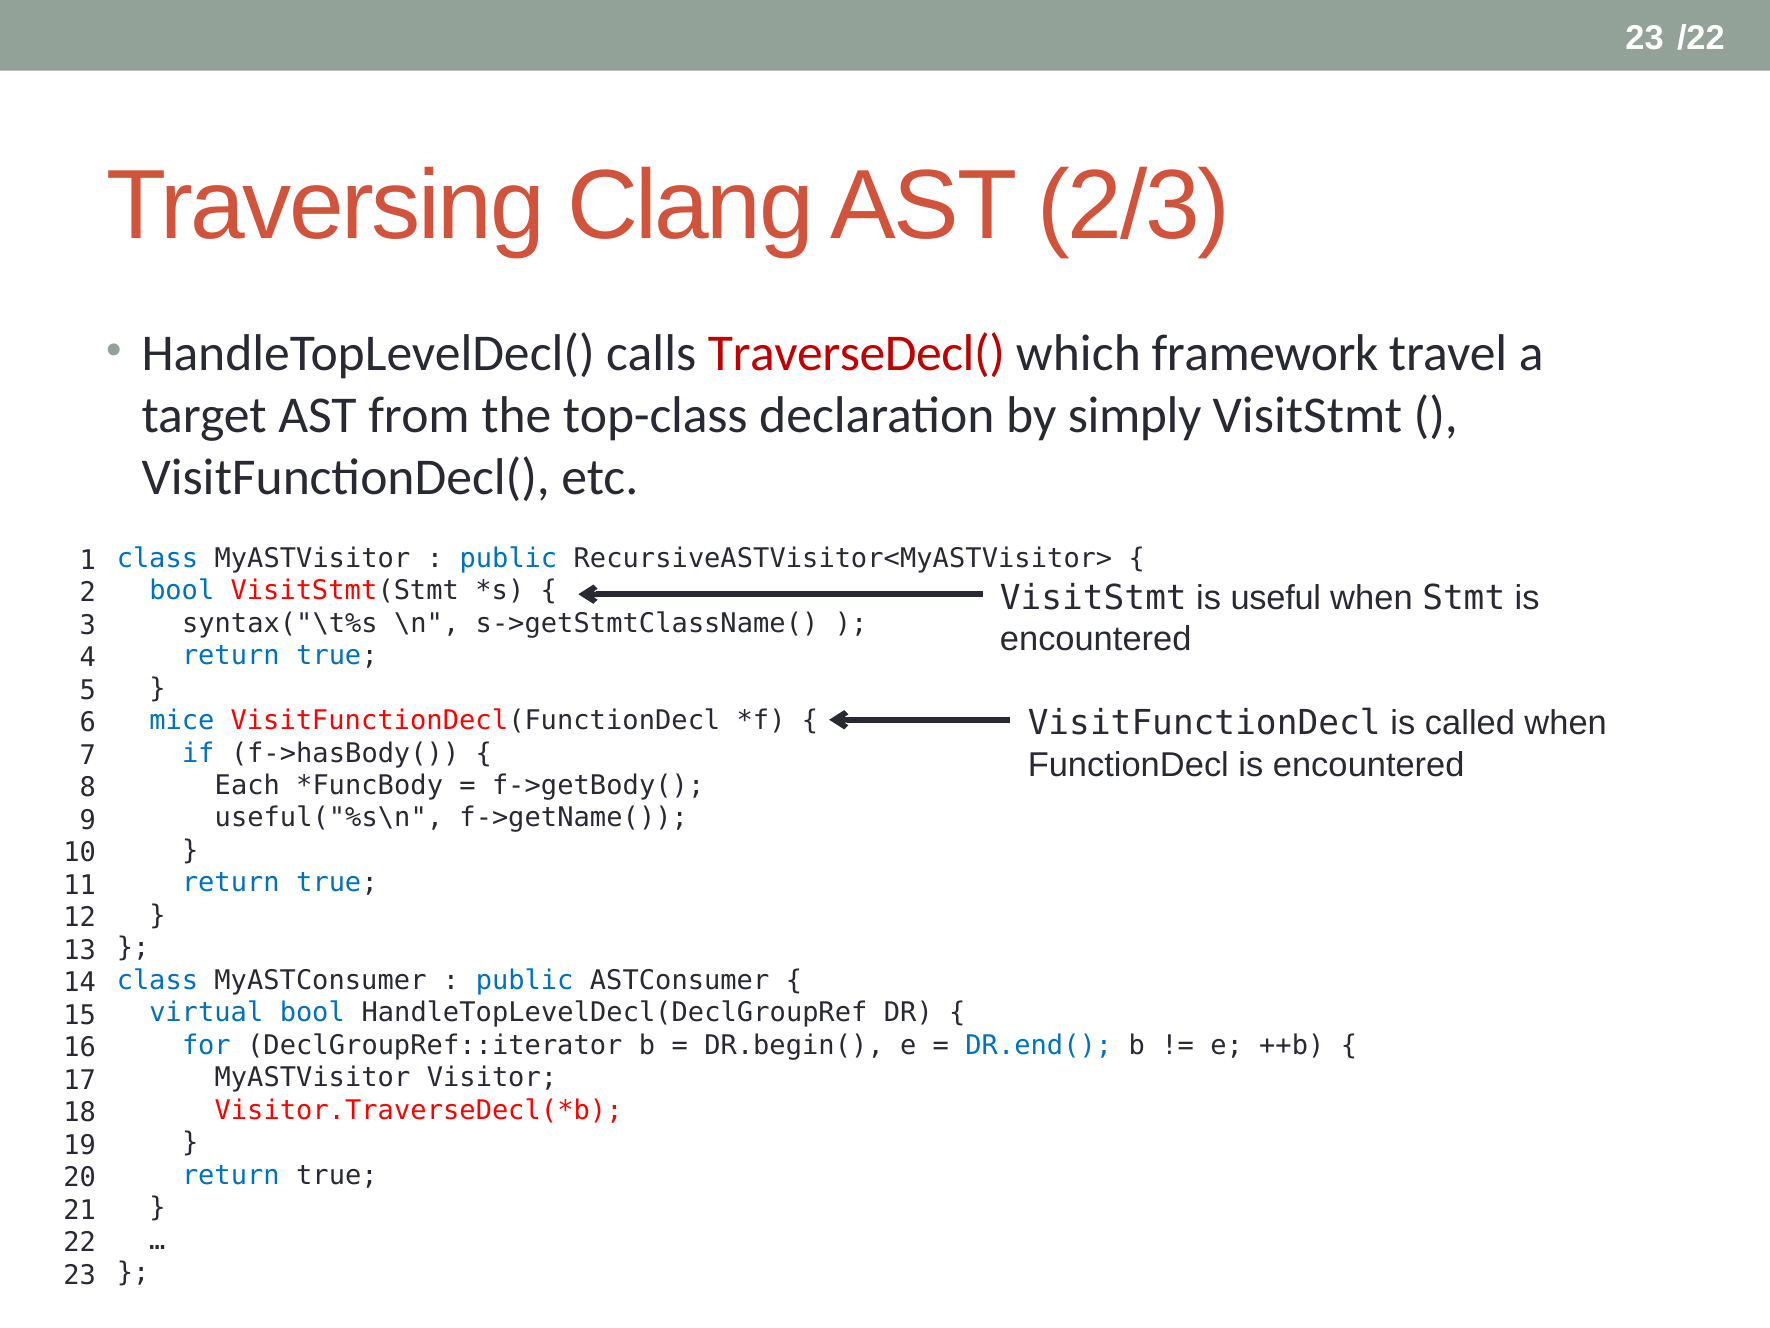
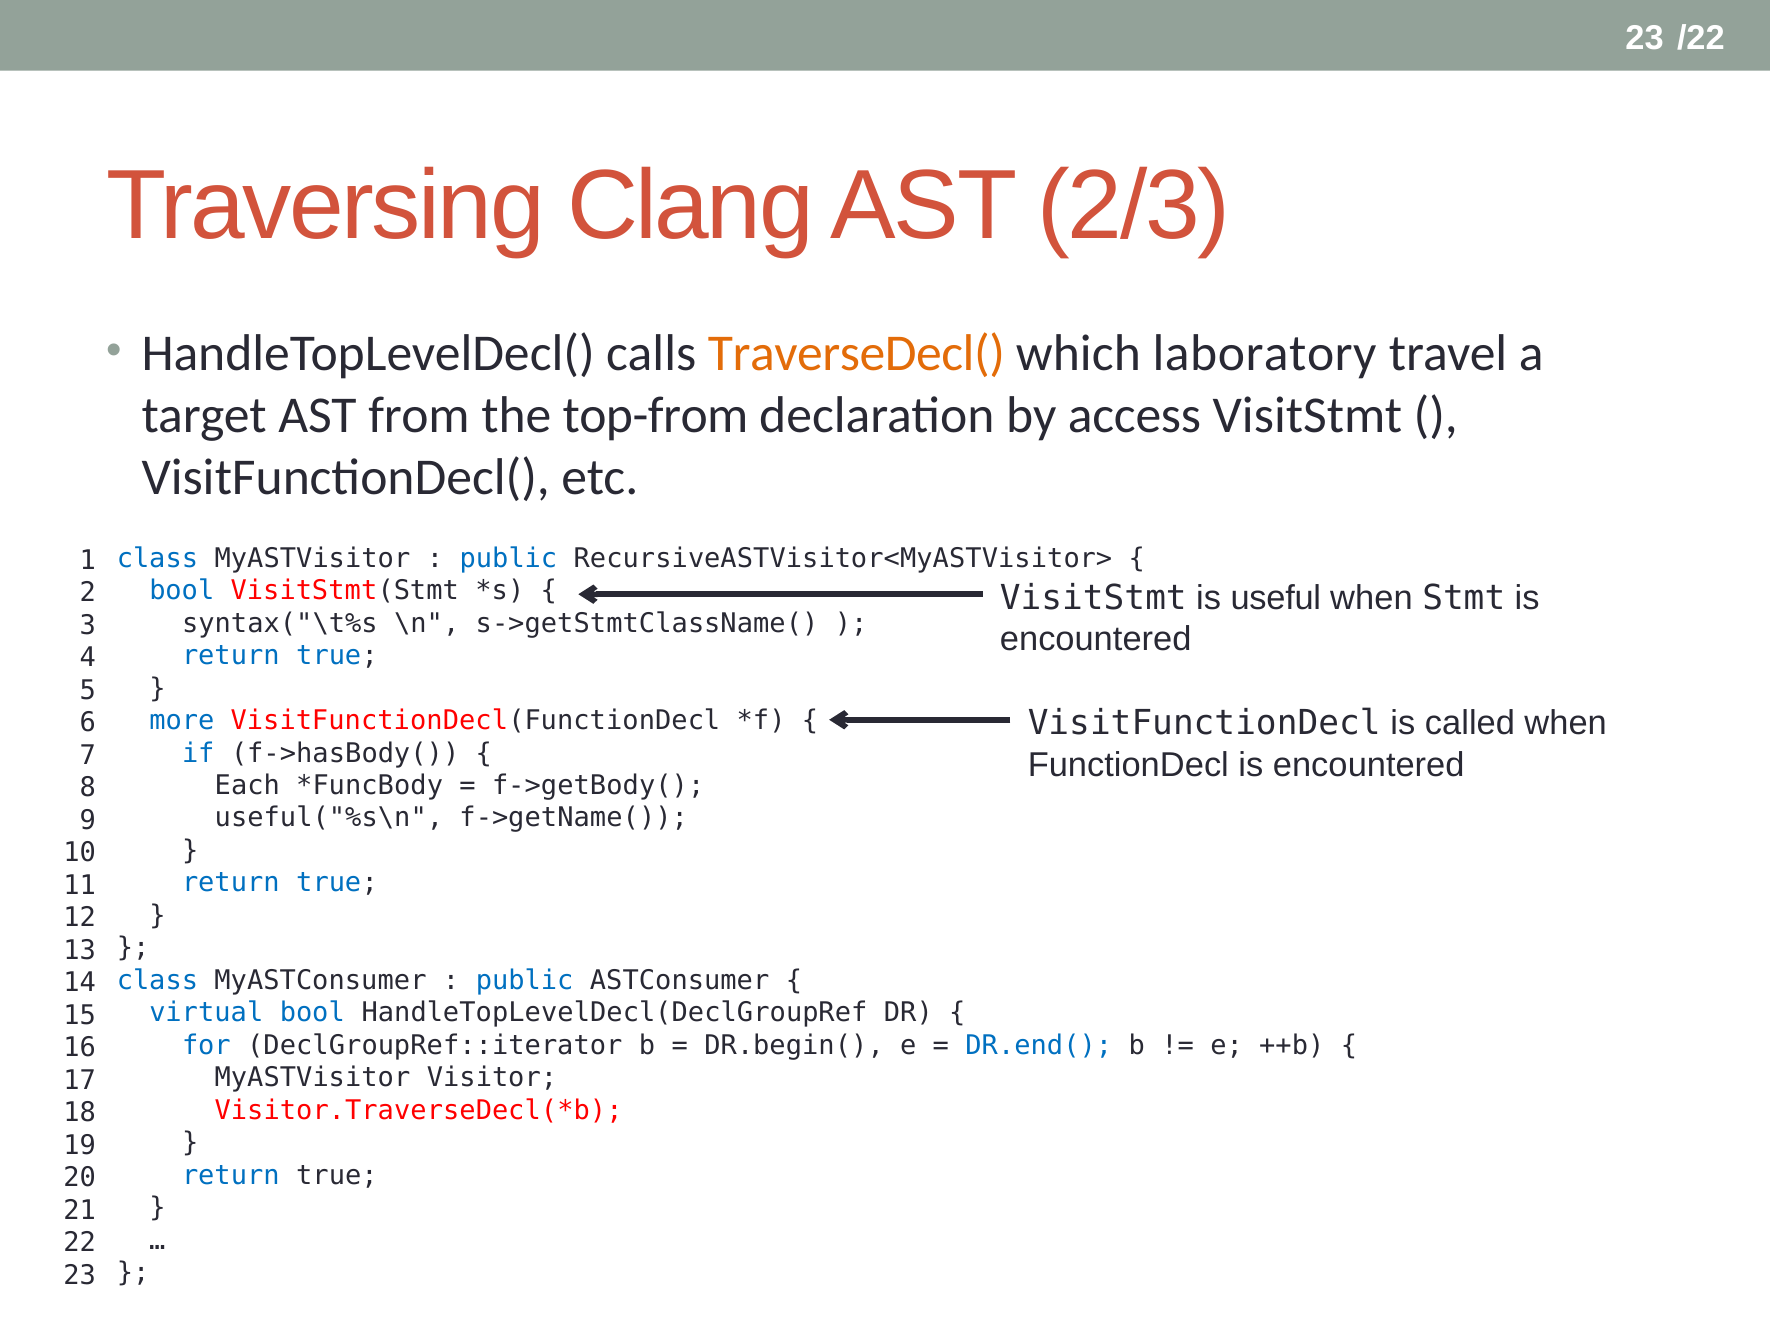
TraverseDecl( colour: red -> orange
framework: framework -> laboratory
top-class: top-class -> top-from
simply: simply -> access
mice: mice -> more
